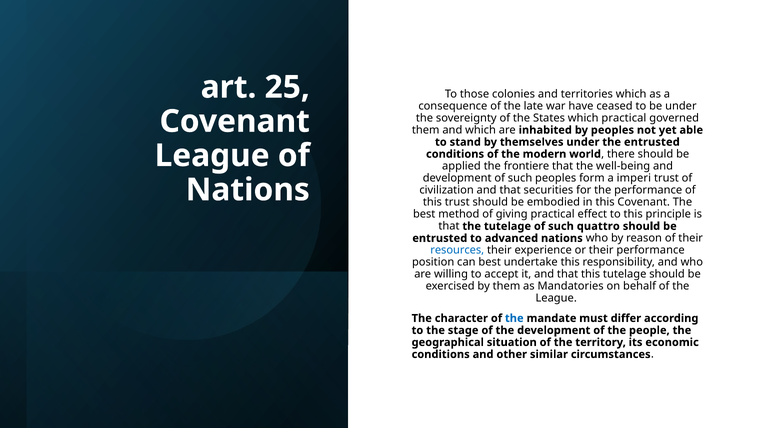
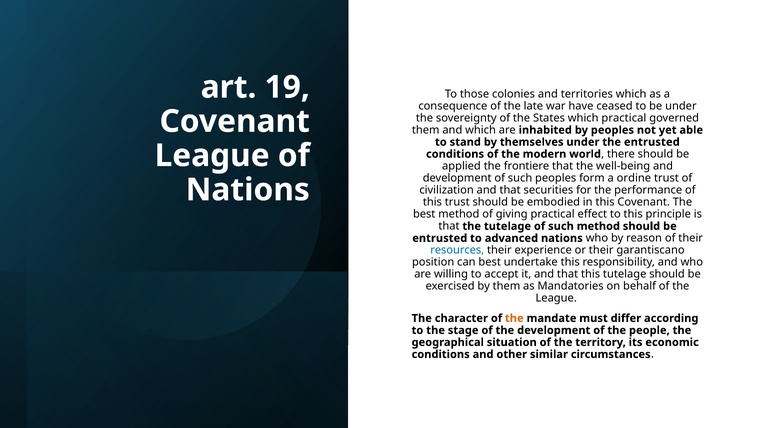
25: 25 -> 19
imperi: imperi -> ordine
such quattro: quattro -> method
their performance: performance -> garantiscano
the at (514, 318) colour: blue -> orange
